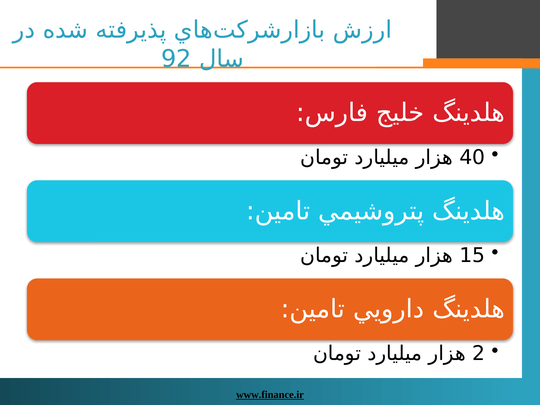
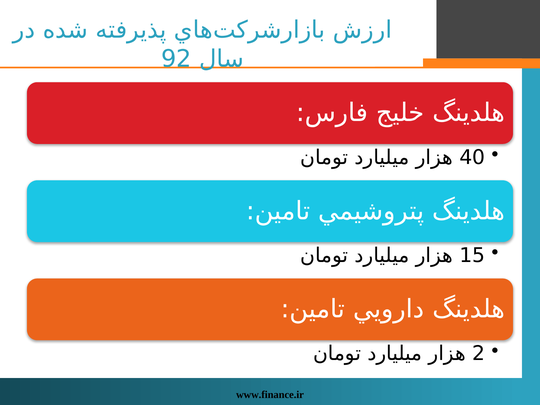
www.finance.ir underline: present -> none
